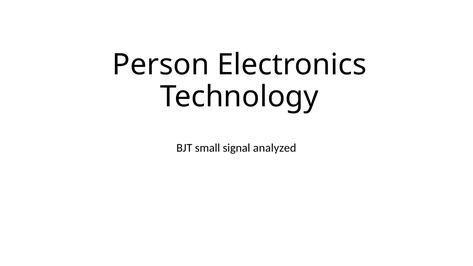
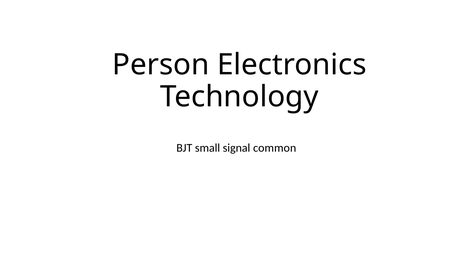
analyzed: analyzed -> common
